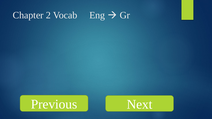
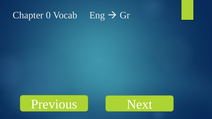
2: 2 -> 0
